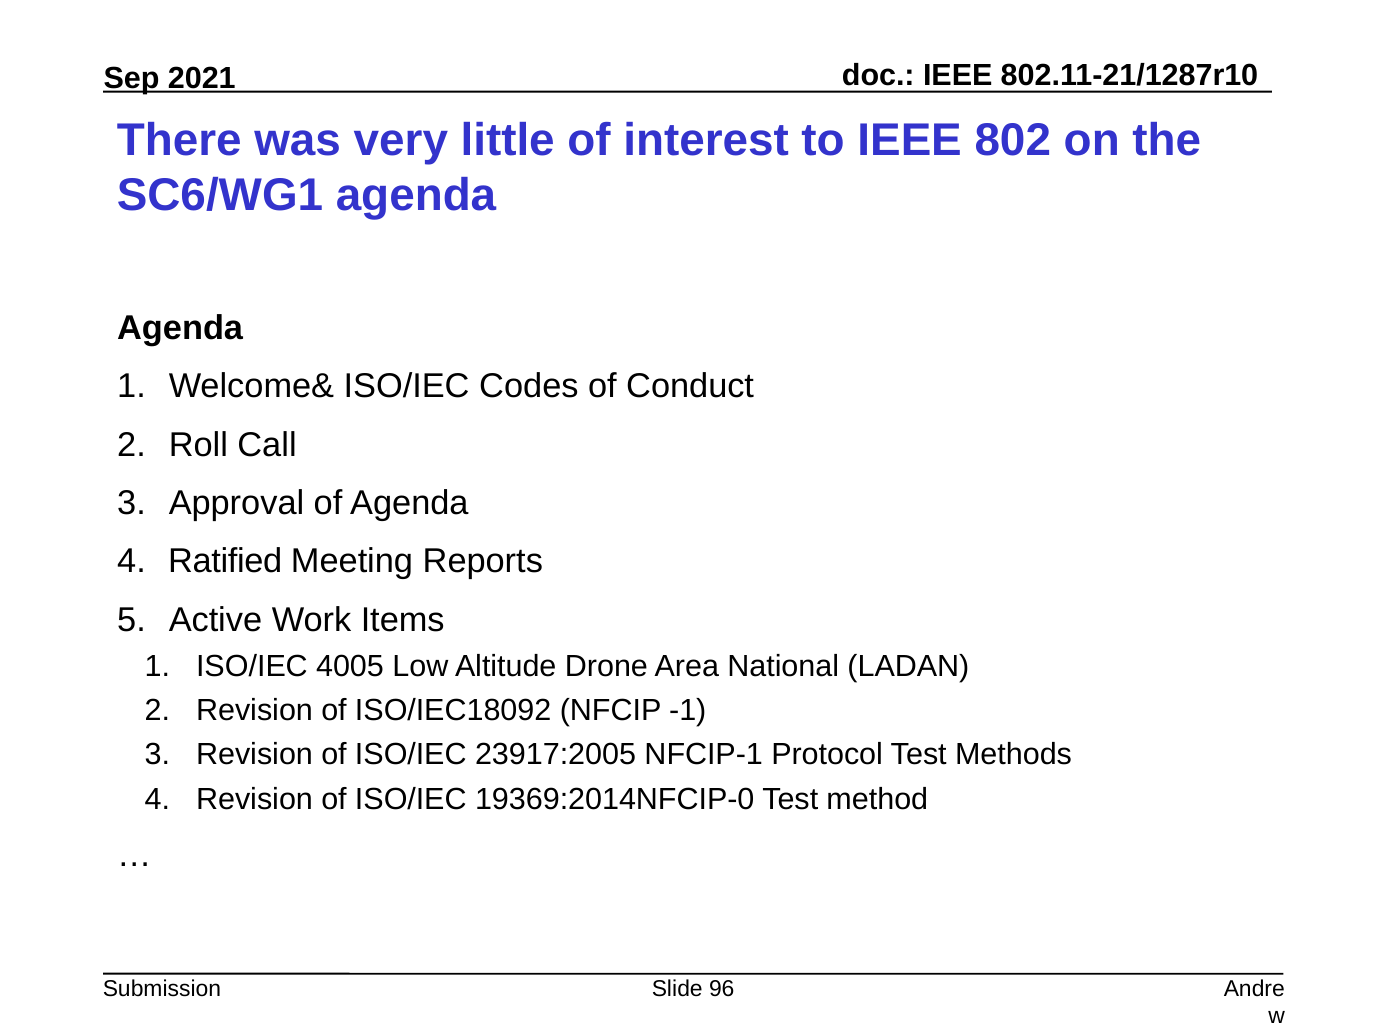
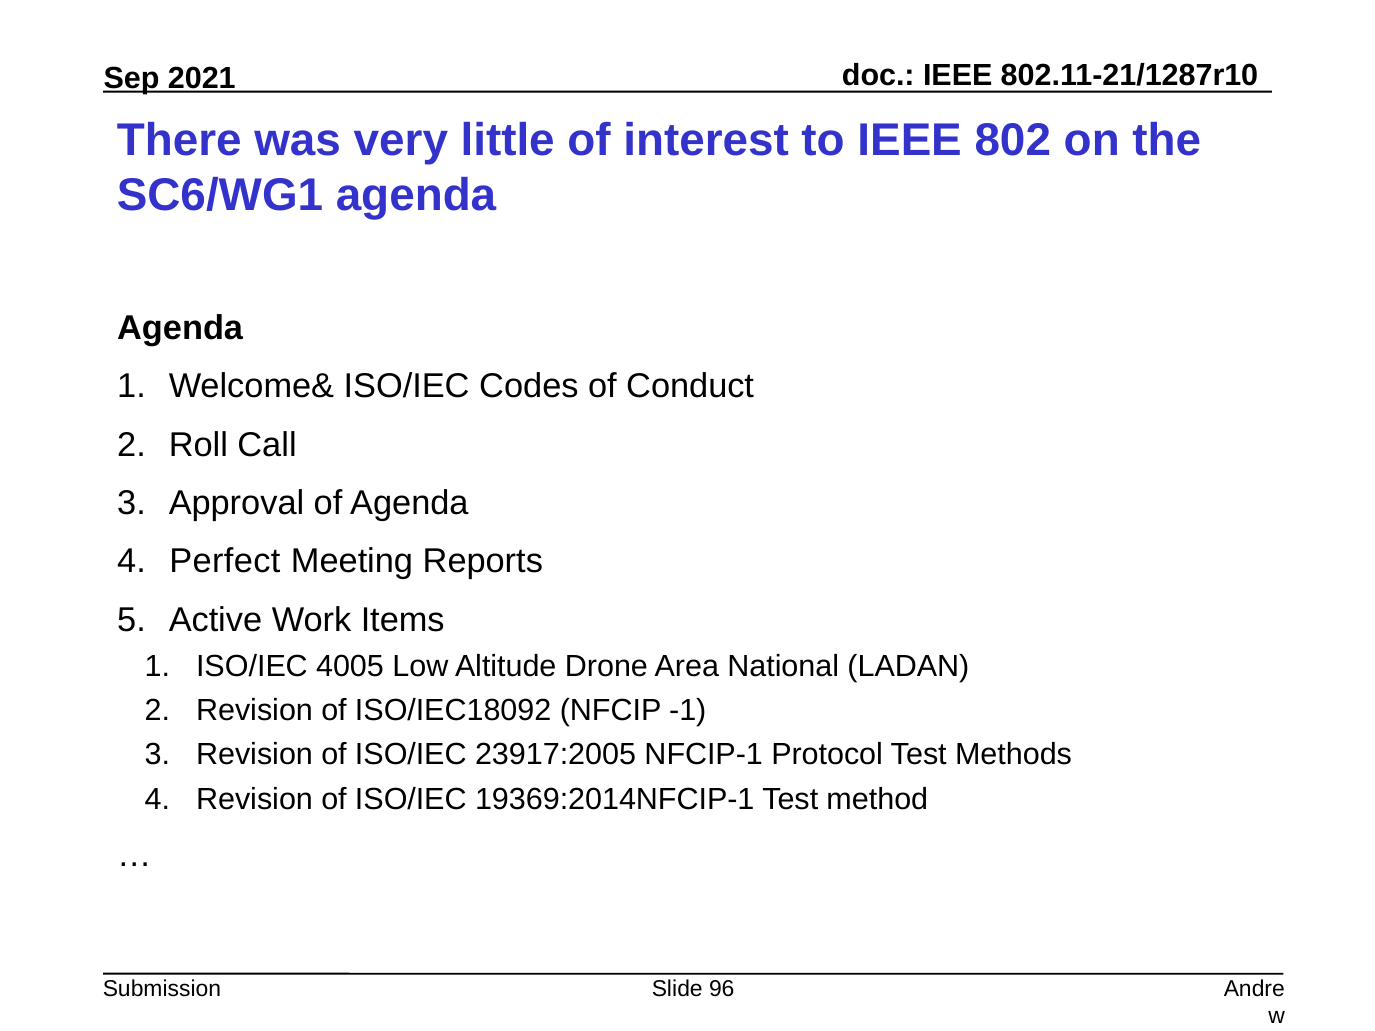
Ratified: Ratified -> Perfect
19369:2014NFCIP-0: 19369:2014NFCIP-0 -> 19369:2014NFCIP-1
